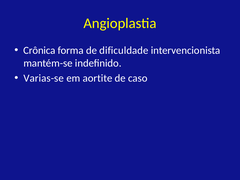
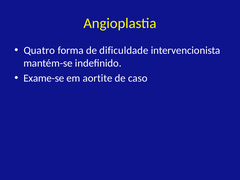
Crônica: Crônica -> Quatro
Varias-se: Varias-se -> Exame-se
